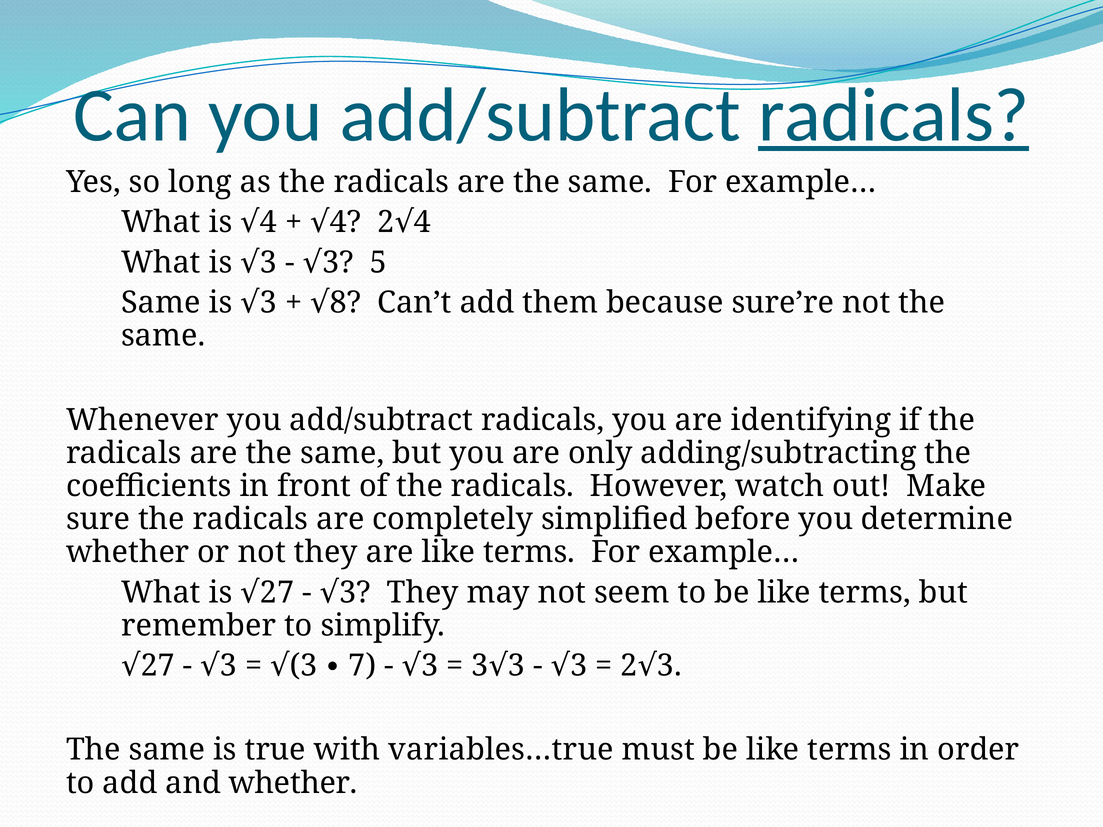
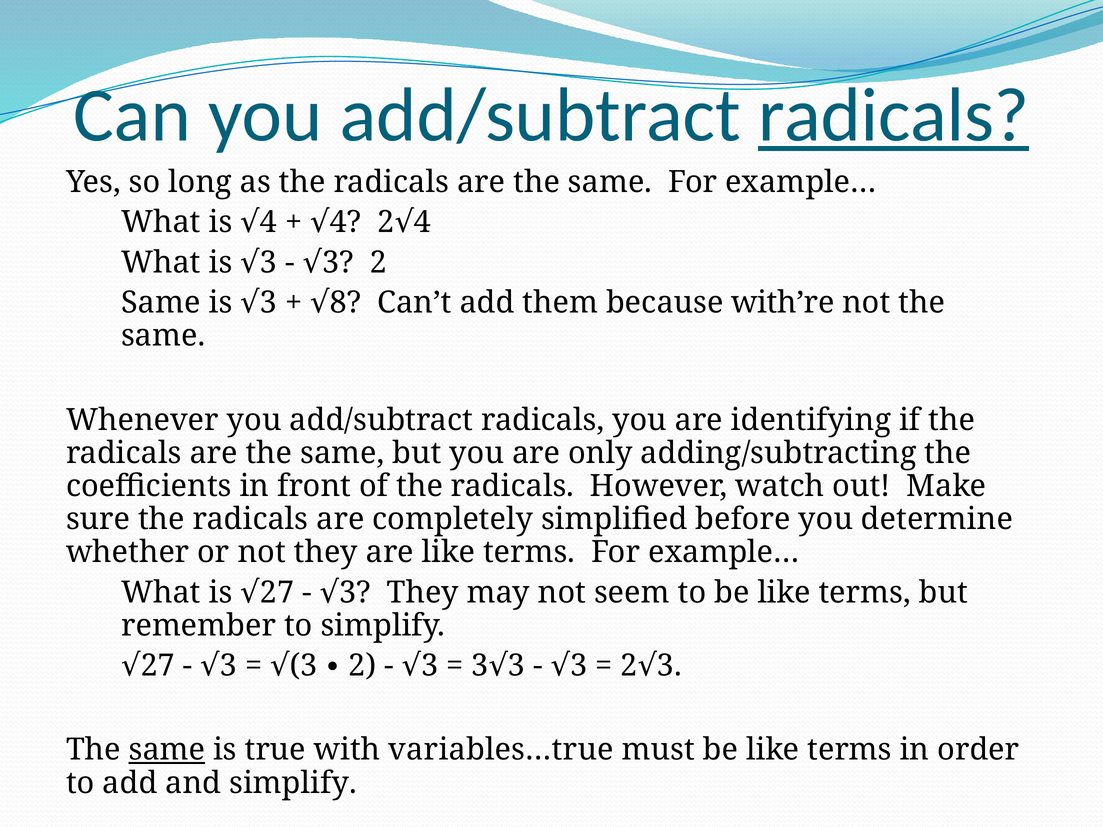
5 at (378, 263): 5 -> 2
sure’re: sure’re -> with’re
7 at (362, 666): 7 -> 2
same at (167, 750) underline: none -> present
and whether: whether -> simplify
